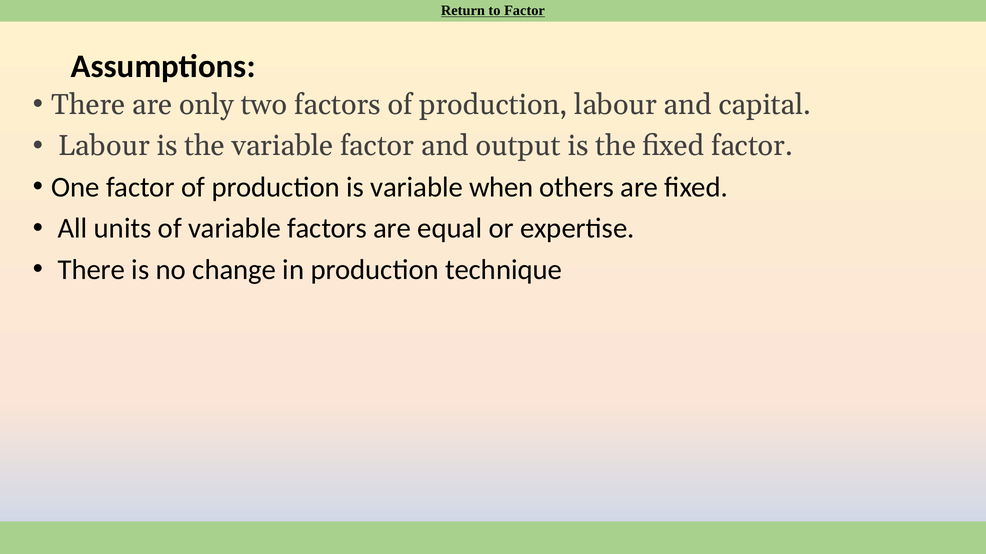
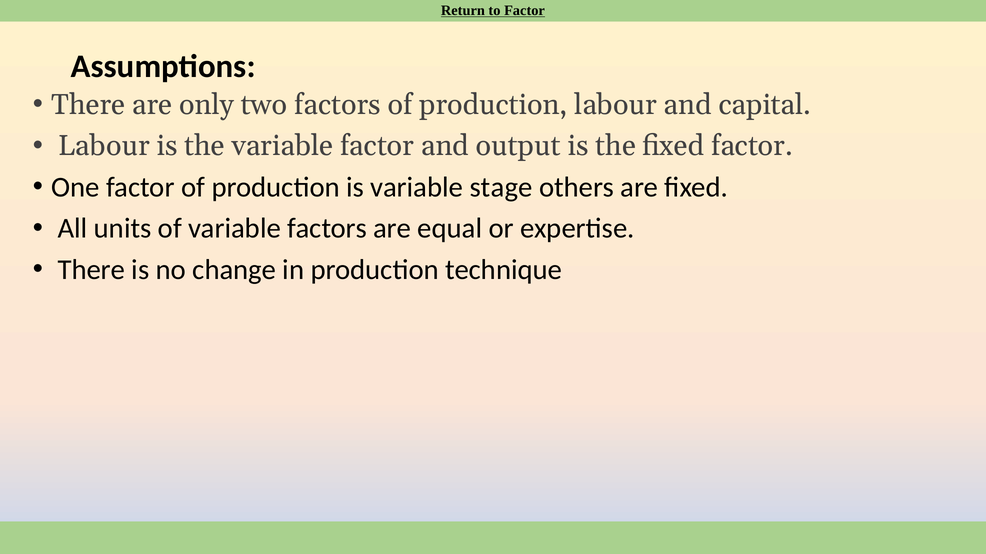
when: when -> stage
